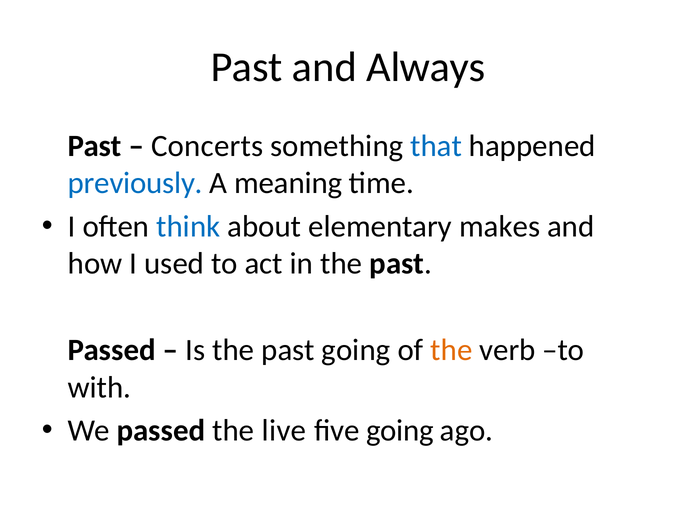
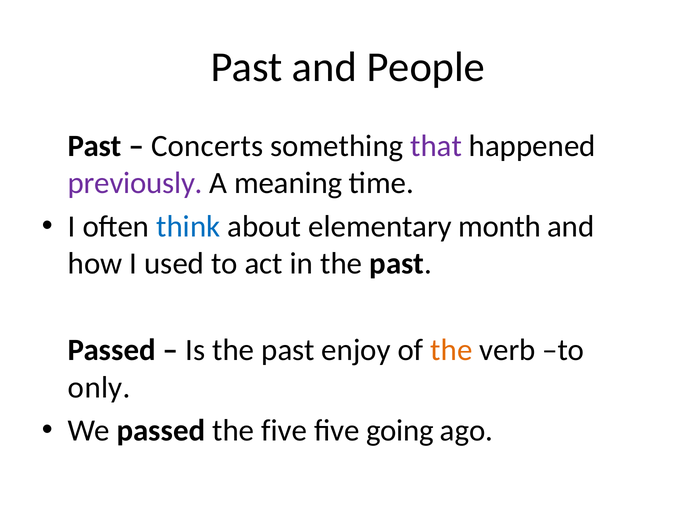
Always: Always -> People
that colour: blue -> purple
previously colour: blue -> purple
makes: makes -> month
past going: going -> enjoy
with: with -> only
the live: live -> five
